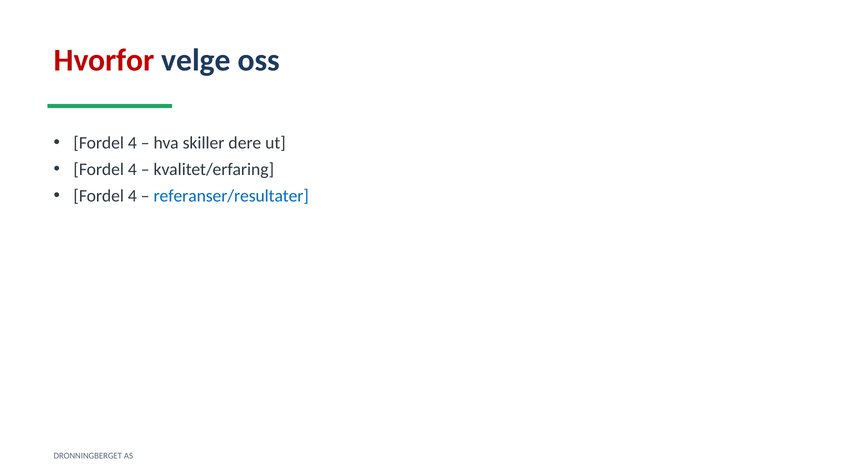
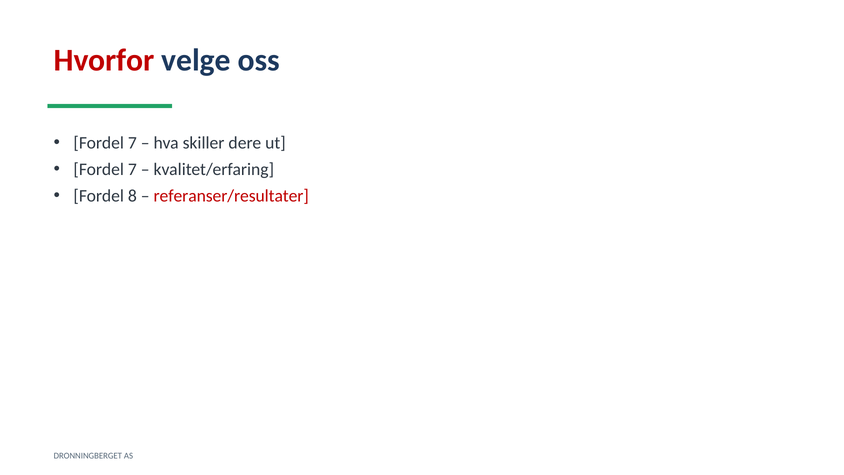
4 at (132, 143): 4 -> 7
4 at (132, 169): 4 -> 7
4 at (132, 196): 4 -> 8
referanser/resultater colour: blue -> red
